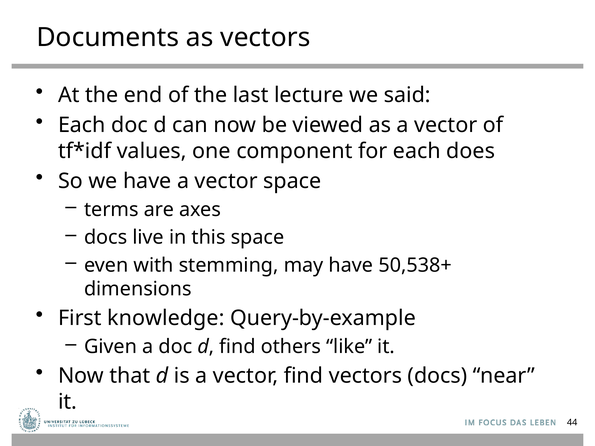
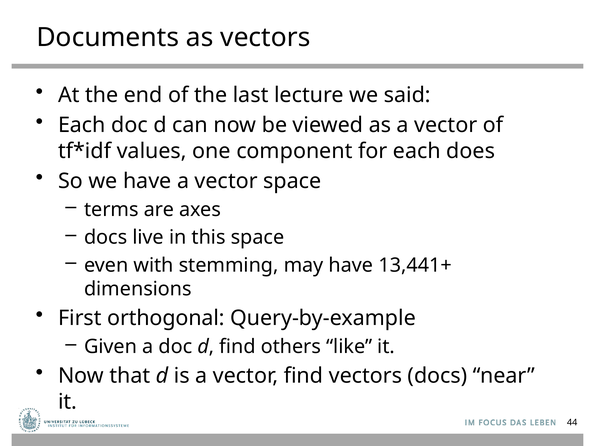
50,538+: 50,538+ -> 13,441+
knowledge: knowledge -> orthogonal
